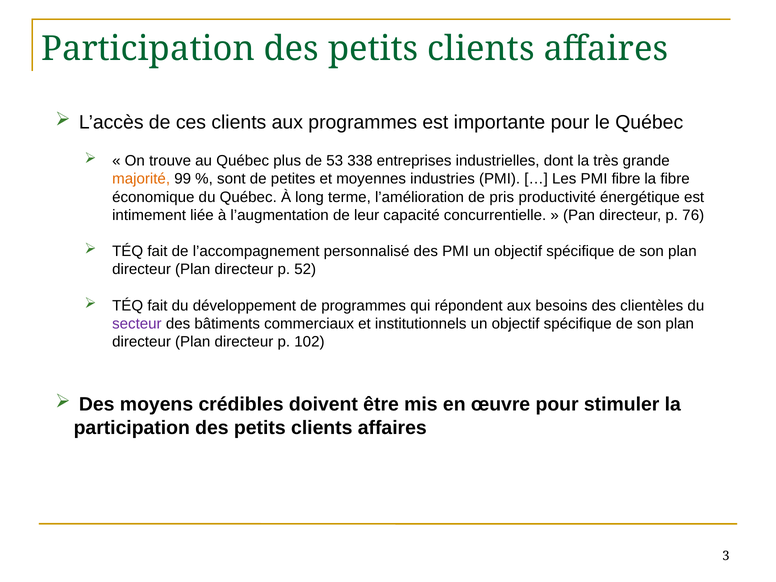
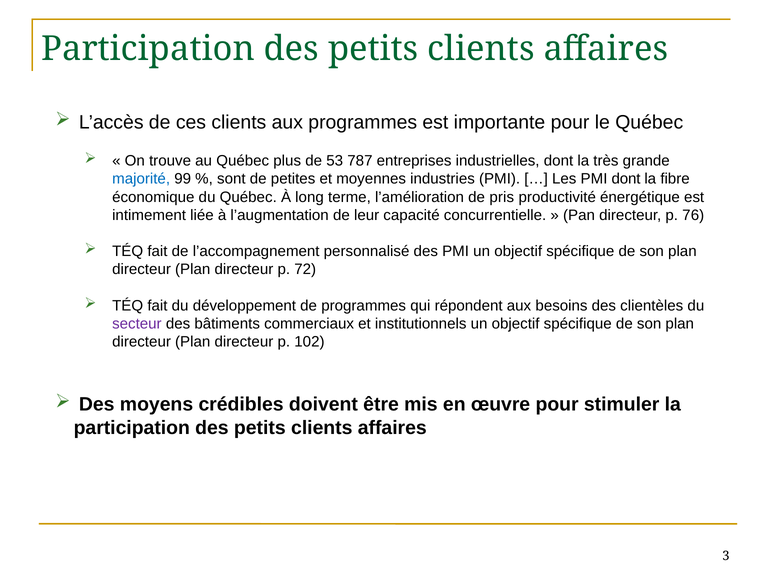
338: 338 -> 787
majorité colour: orange -> blue
PMI fibre: fibre -> dont
52: 52 -> 72
